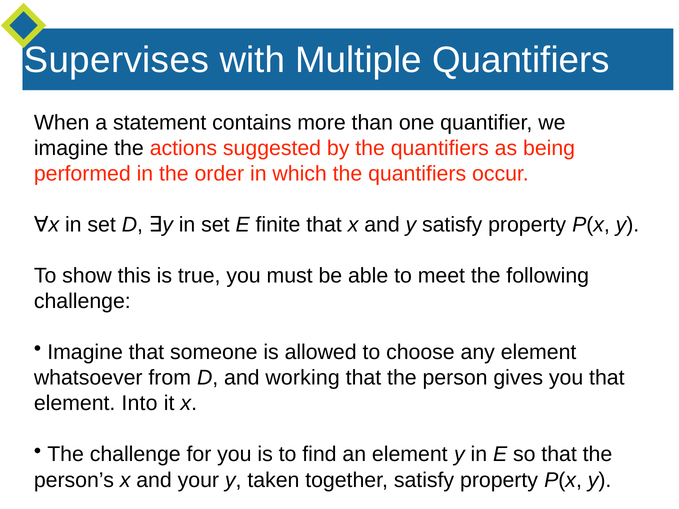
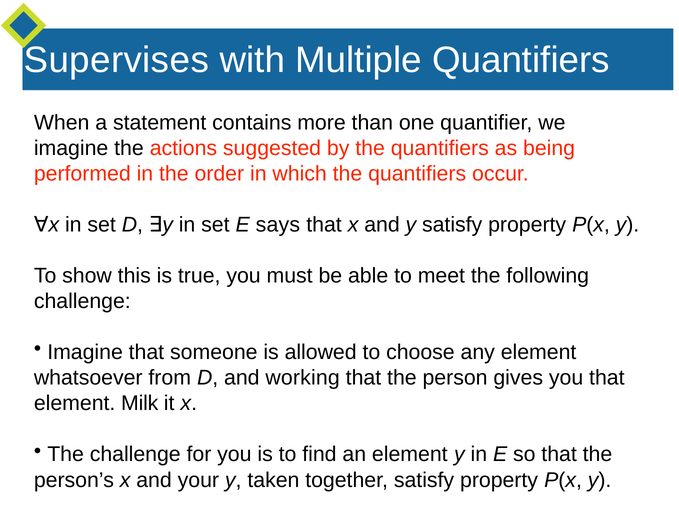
finite: finite -> says
Into: Into -> Milk
